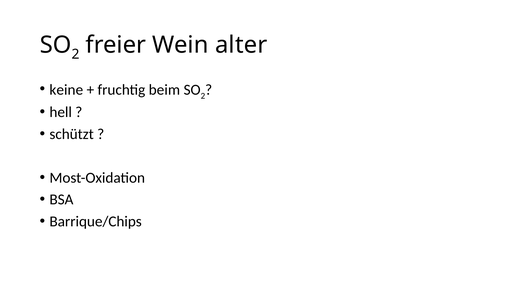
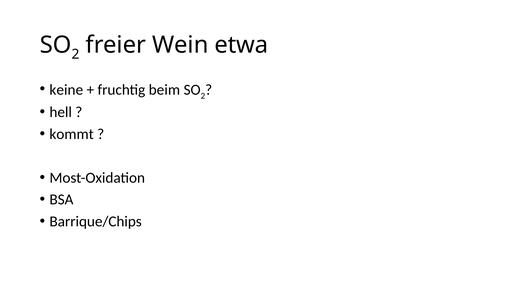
alter: alter -> etwa
schützt: schützt -> kommt
